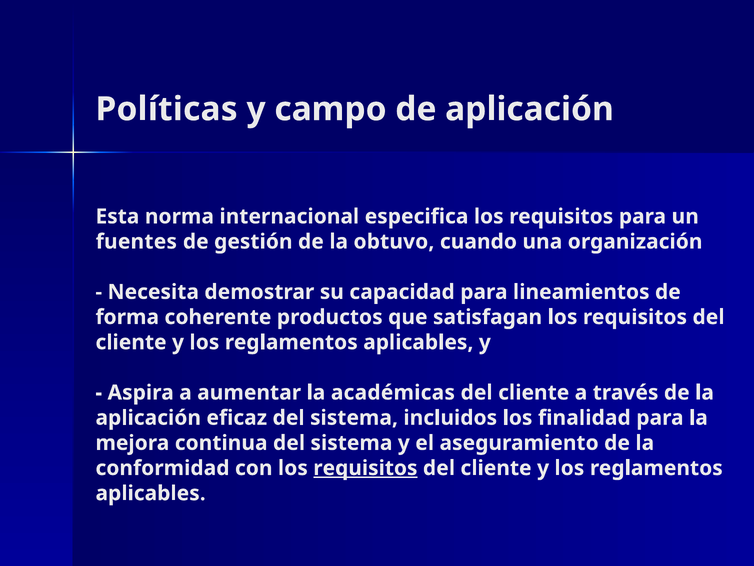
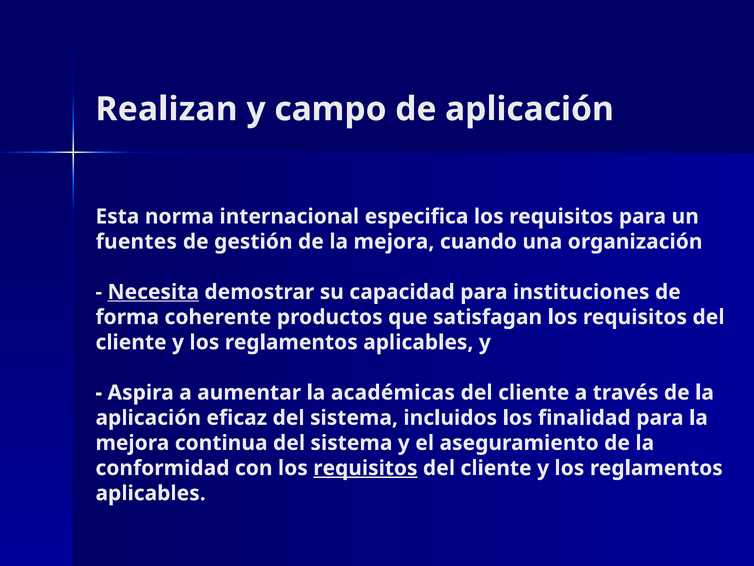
Políticas: Políticas -> Realizan
de la obtuvo: obtuvo -> mejora
Necesita underline: none -> present
lineamientos: lineamientos -> instituciones
